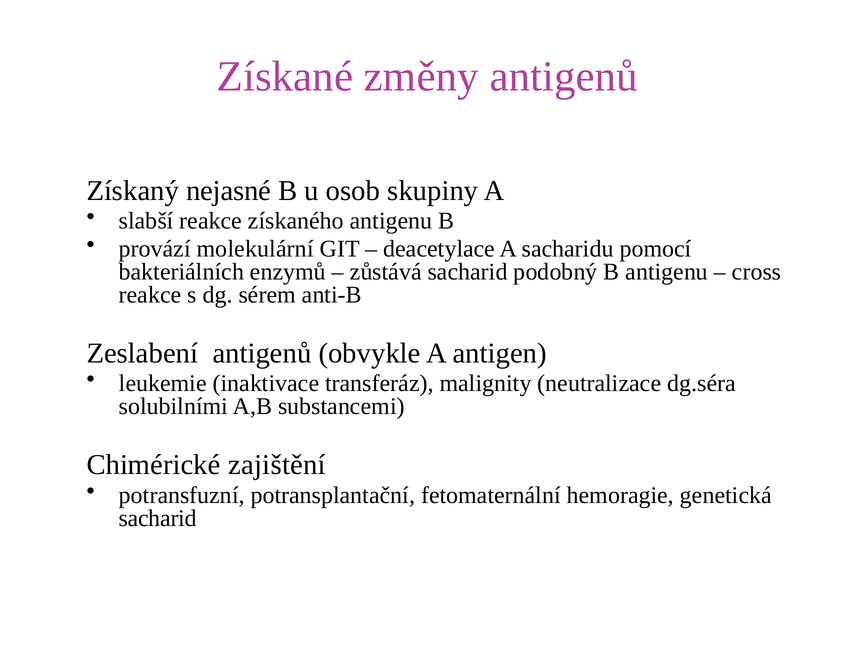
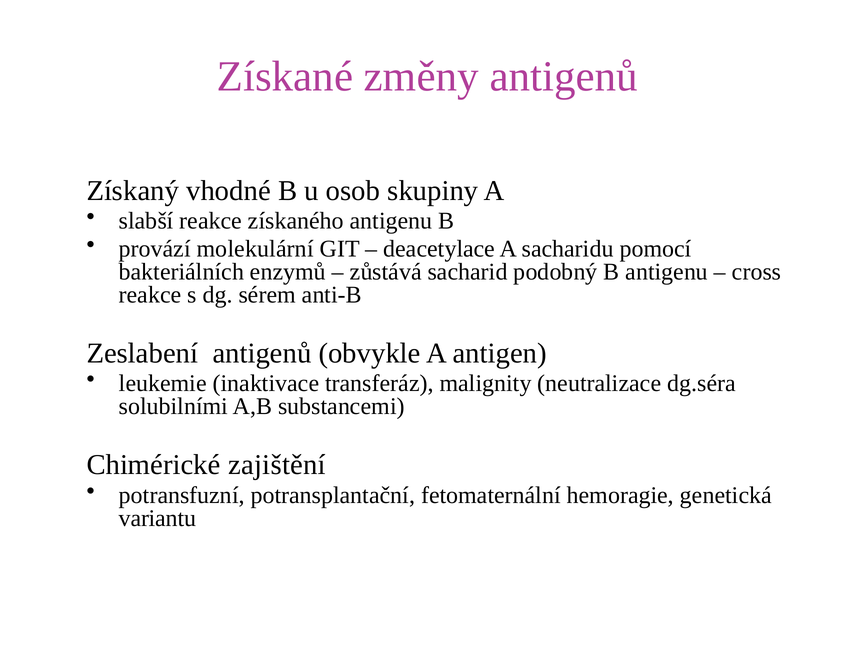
nejasné: nejasné -> vhodné
sacharid at (158, 519): sacharid -> variantu
